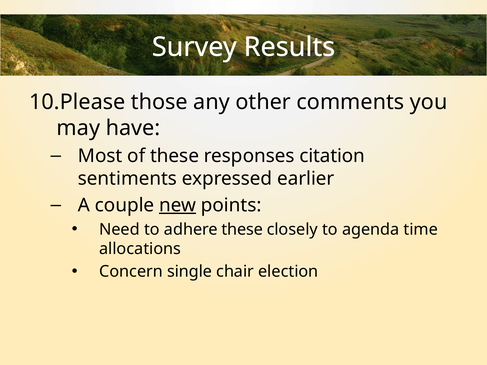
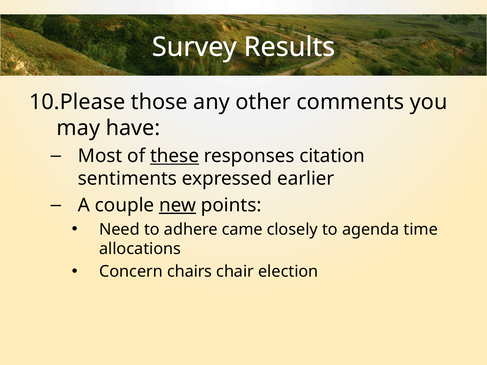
these at (175, 156) underline: none -> present
adhere these: these -> came
single: single -> chairs
